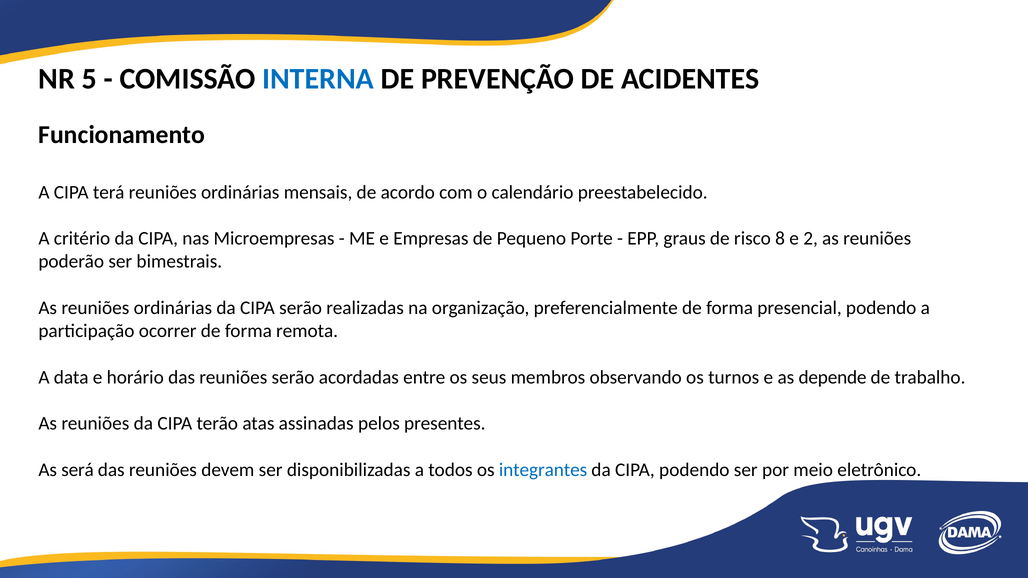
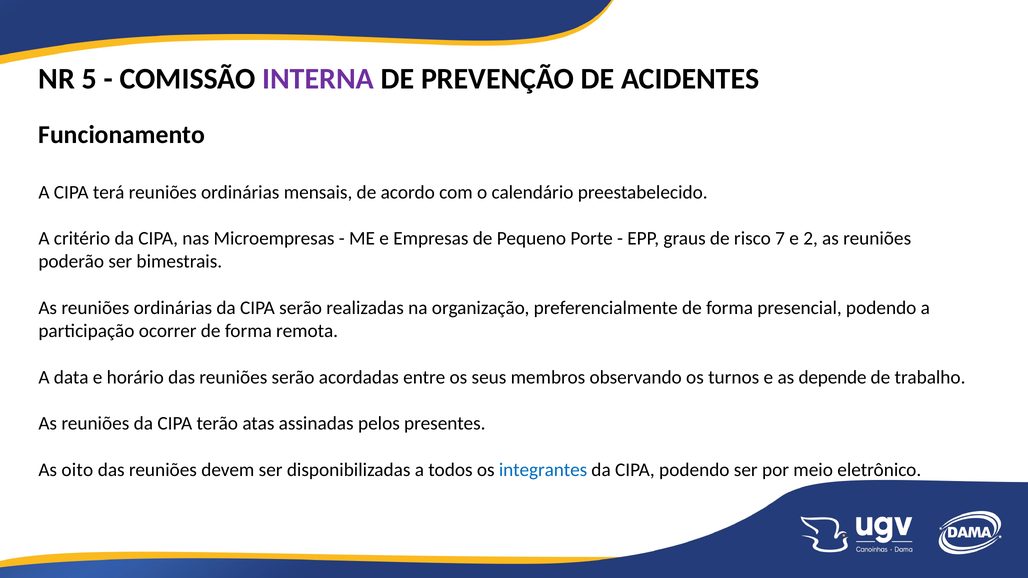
INTERNA colour: blue -> purple
8: 8 -> 7
será: será -> oito
